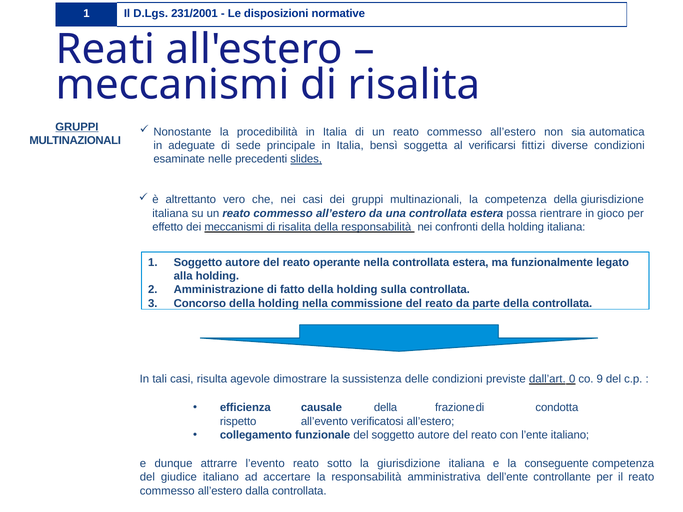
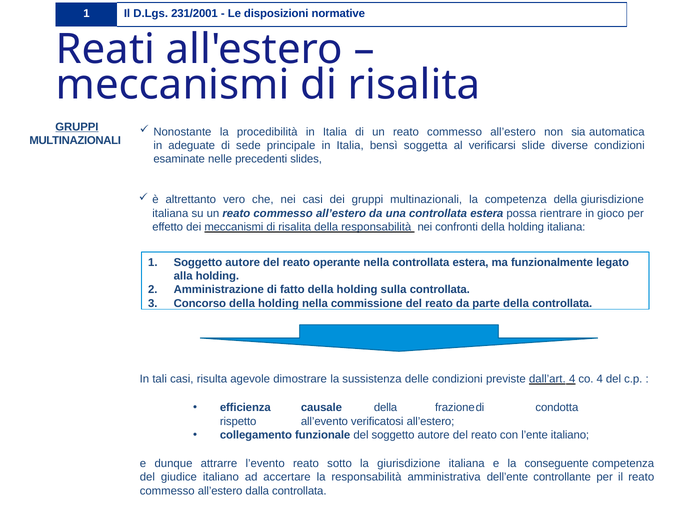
fittizi: fittizi -> slide
slides underline: present -> none
dall’art 0: 0 -> 4
co 9: 9 -> 4
